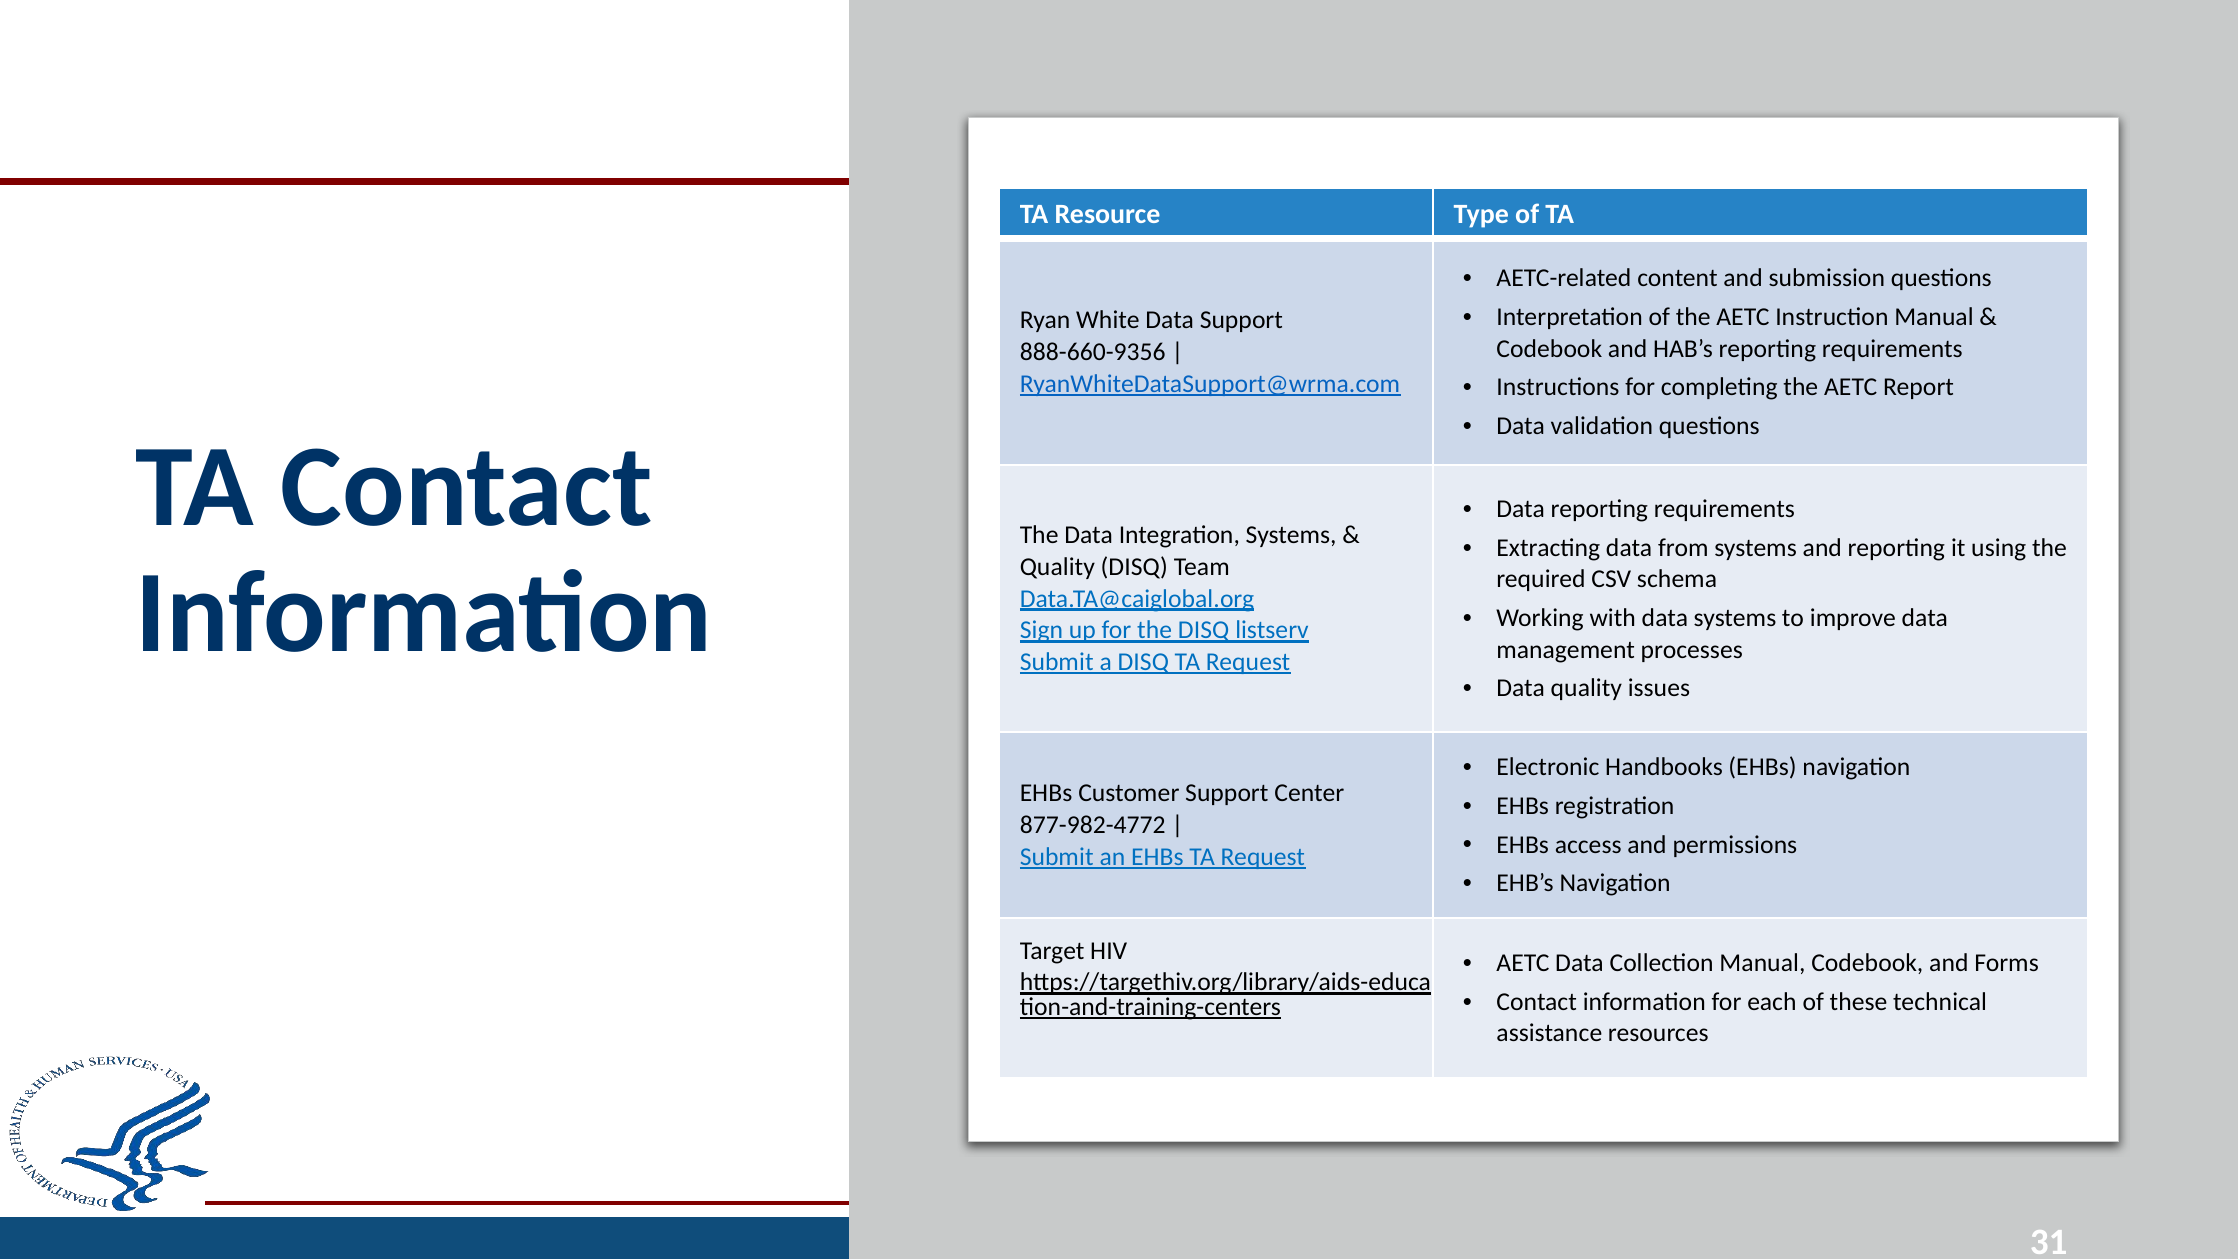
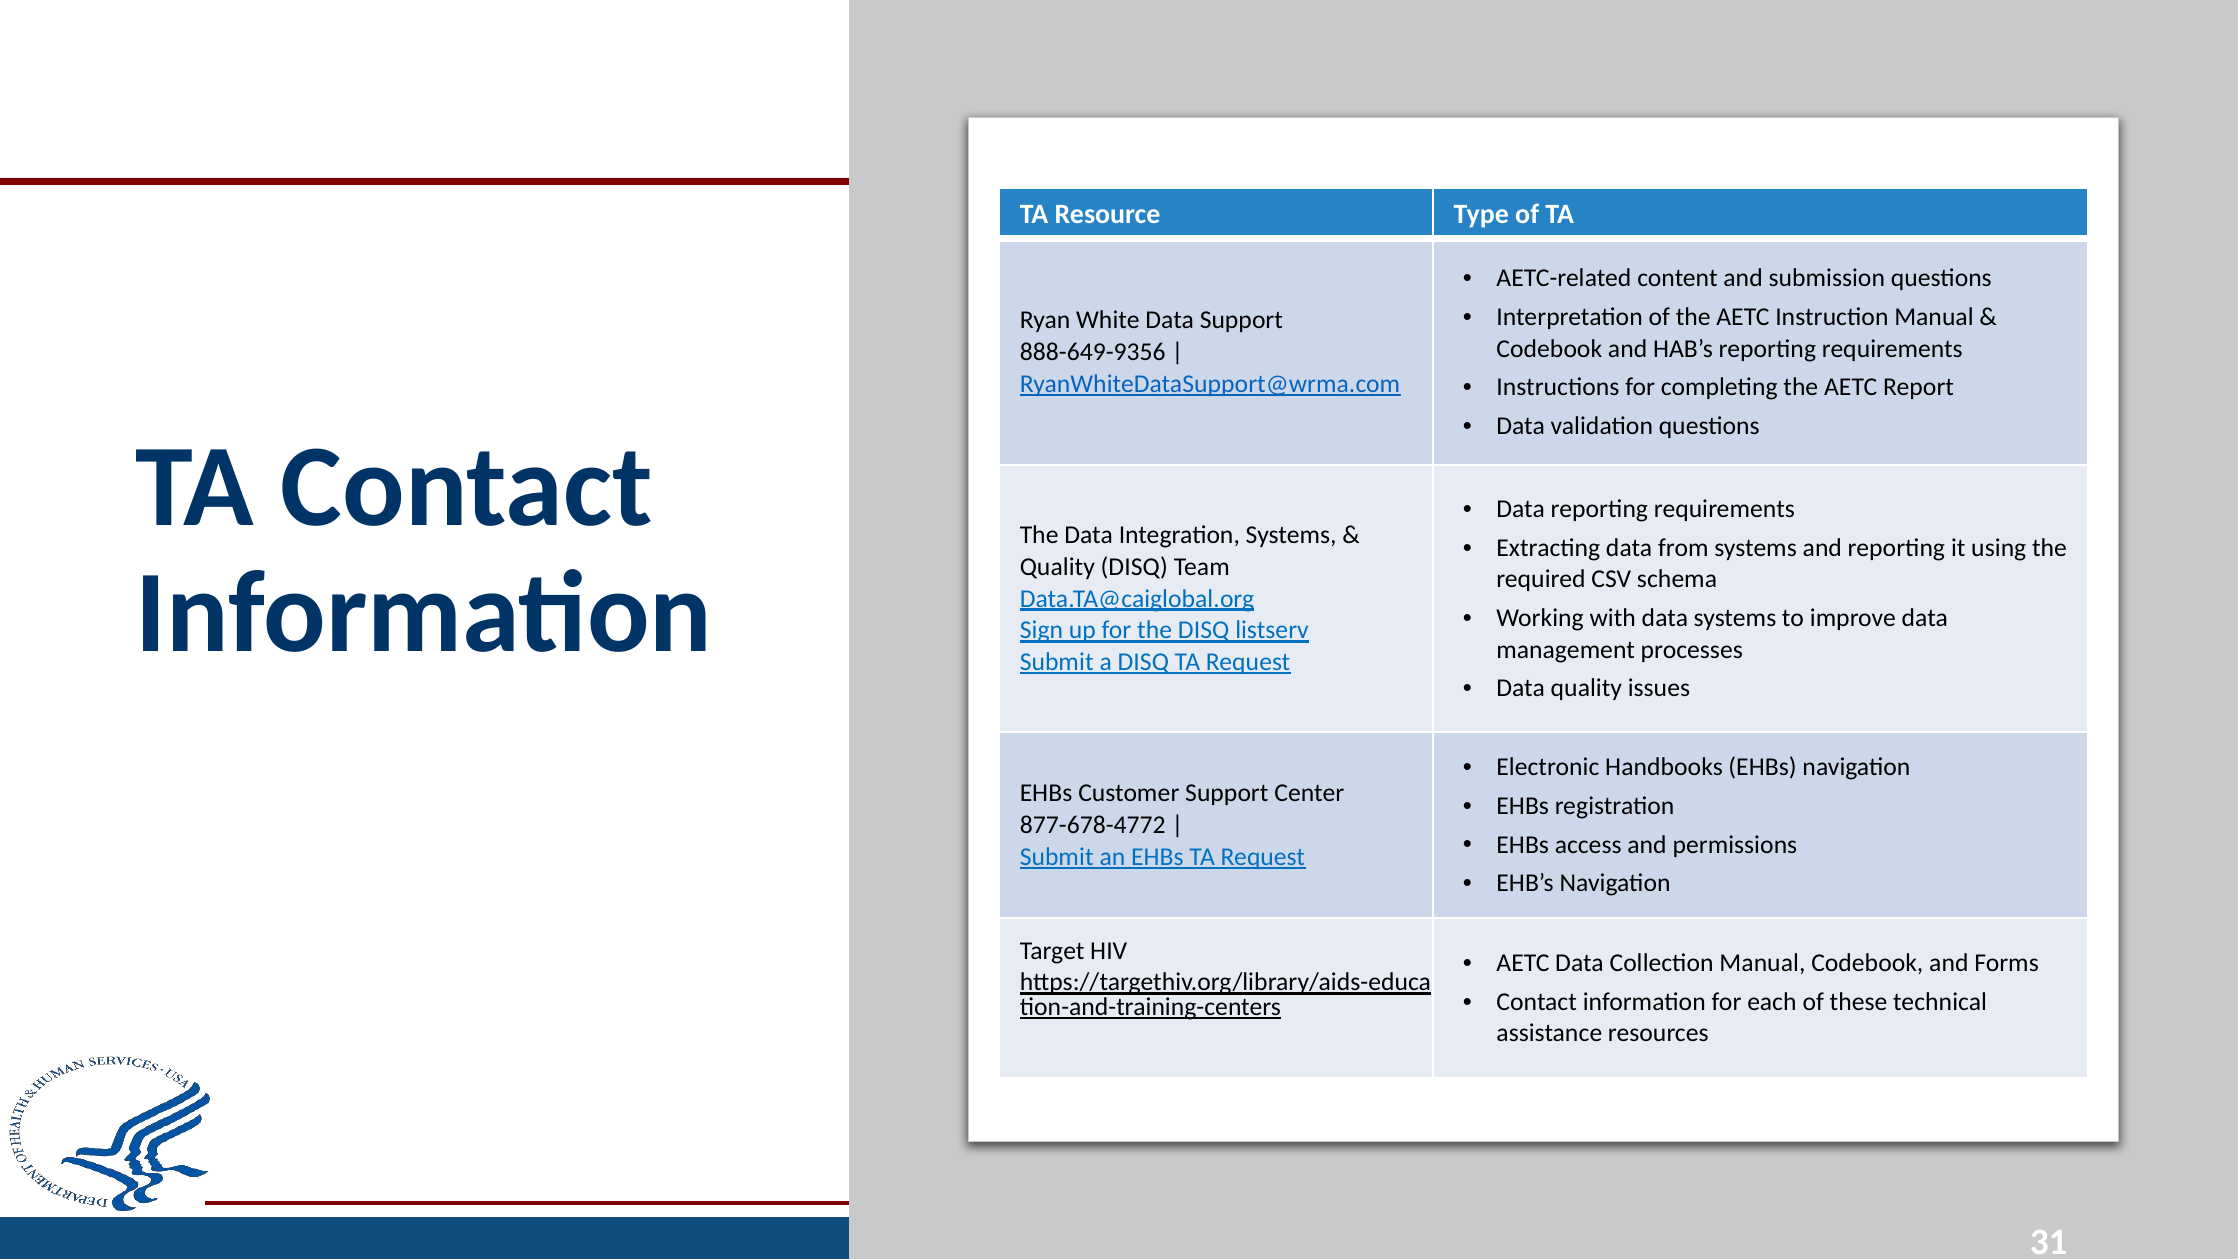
888-660-9356: 888-660-9356 -> 888-649-9356
877-982-4772: 877-982-4772 -> 877-678-4772
